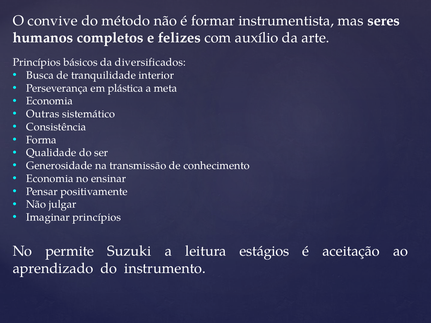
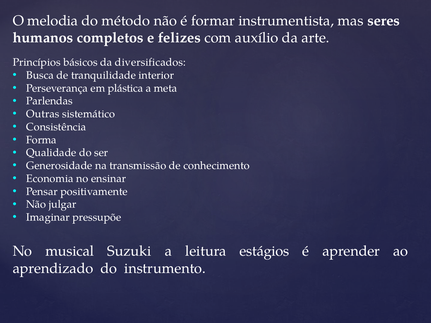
convive: convive -> melodia
Economia at (49, 101): Economia -> Parlendas
Imaginar princípios: princípios -> pressupõe
permite: permite -> musical
aceitação: aceitação -> aprender
